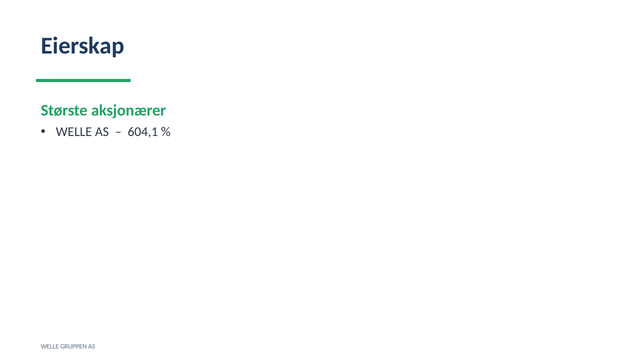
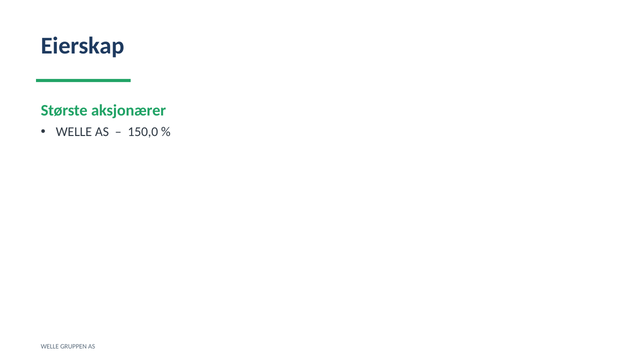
604,1: 604,1 -> 150,0
